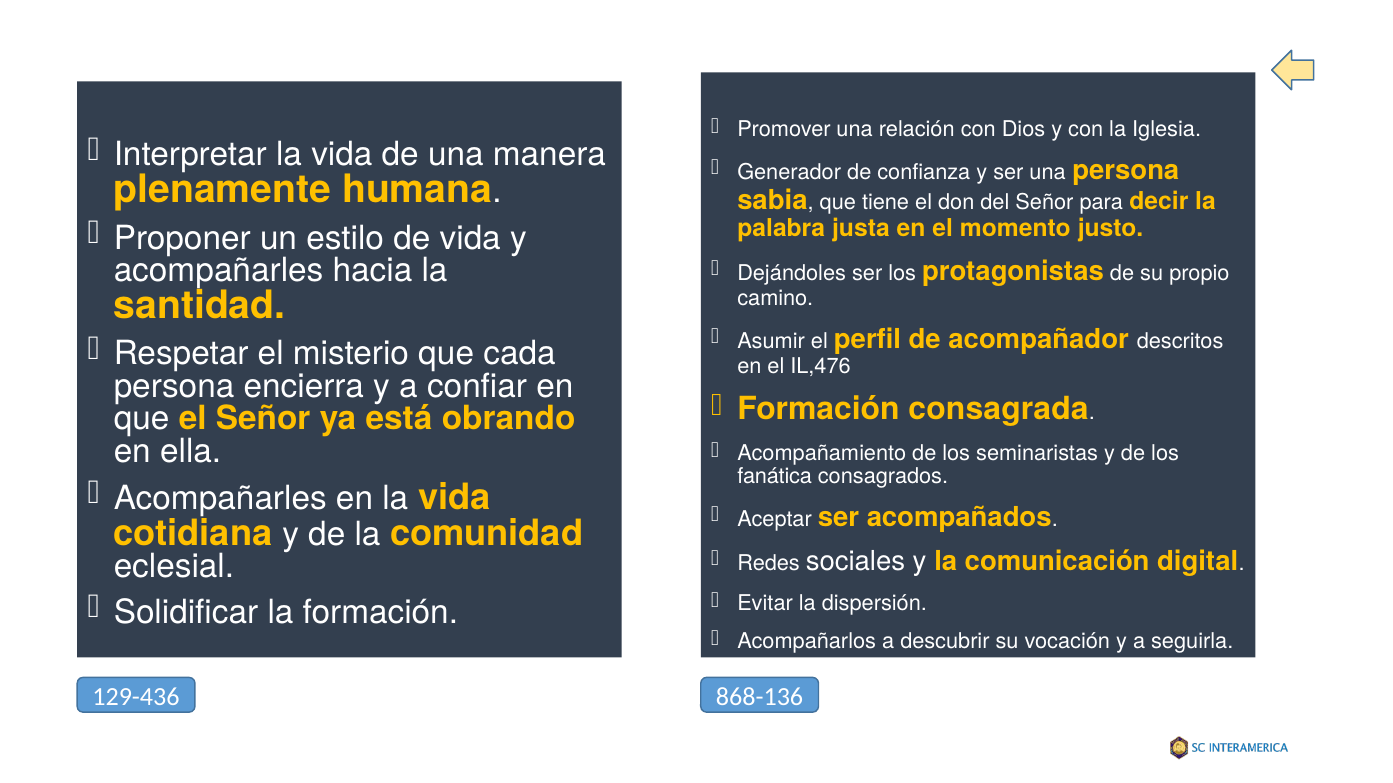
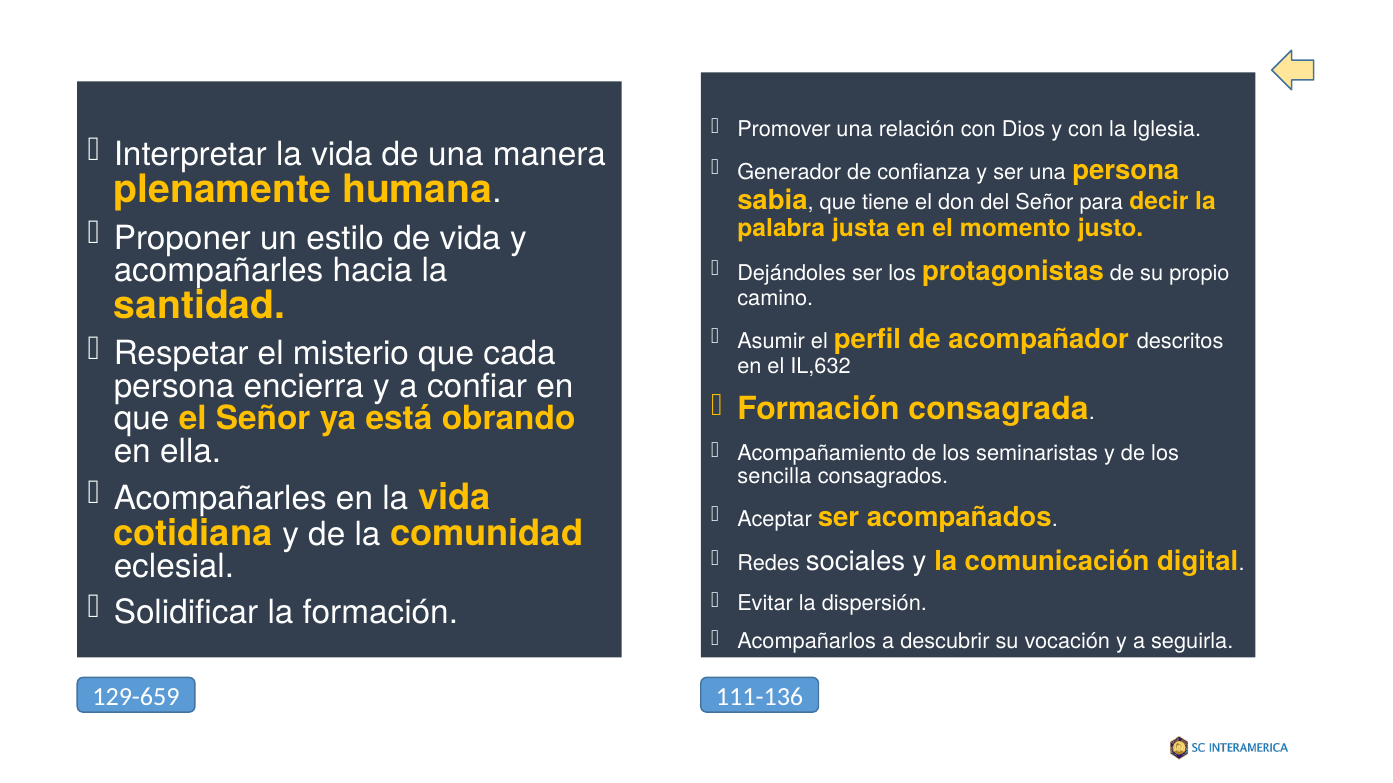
IL,476: IL,476 -> IL,632
fanática: fanática -> sencilla
129-436: 129-436 -> 129-659
868-136: 868-136 -> 111-136
